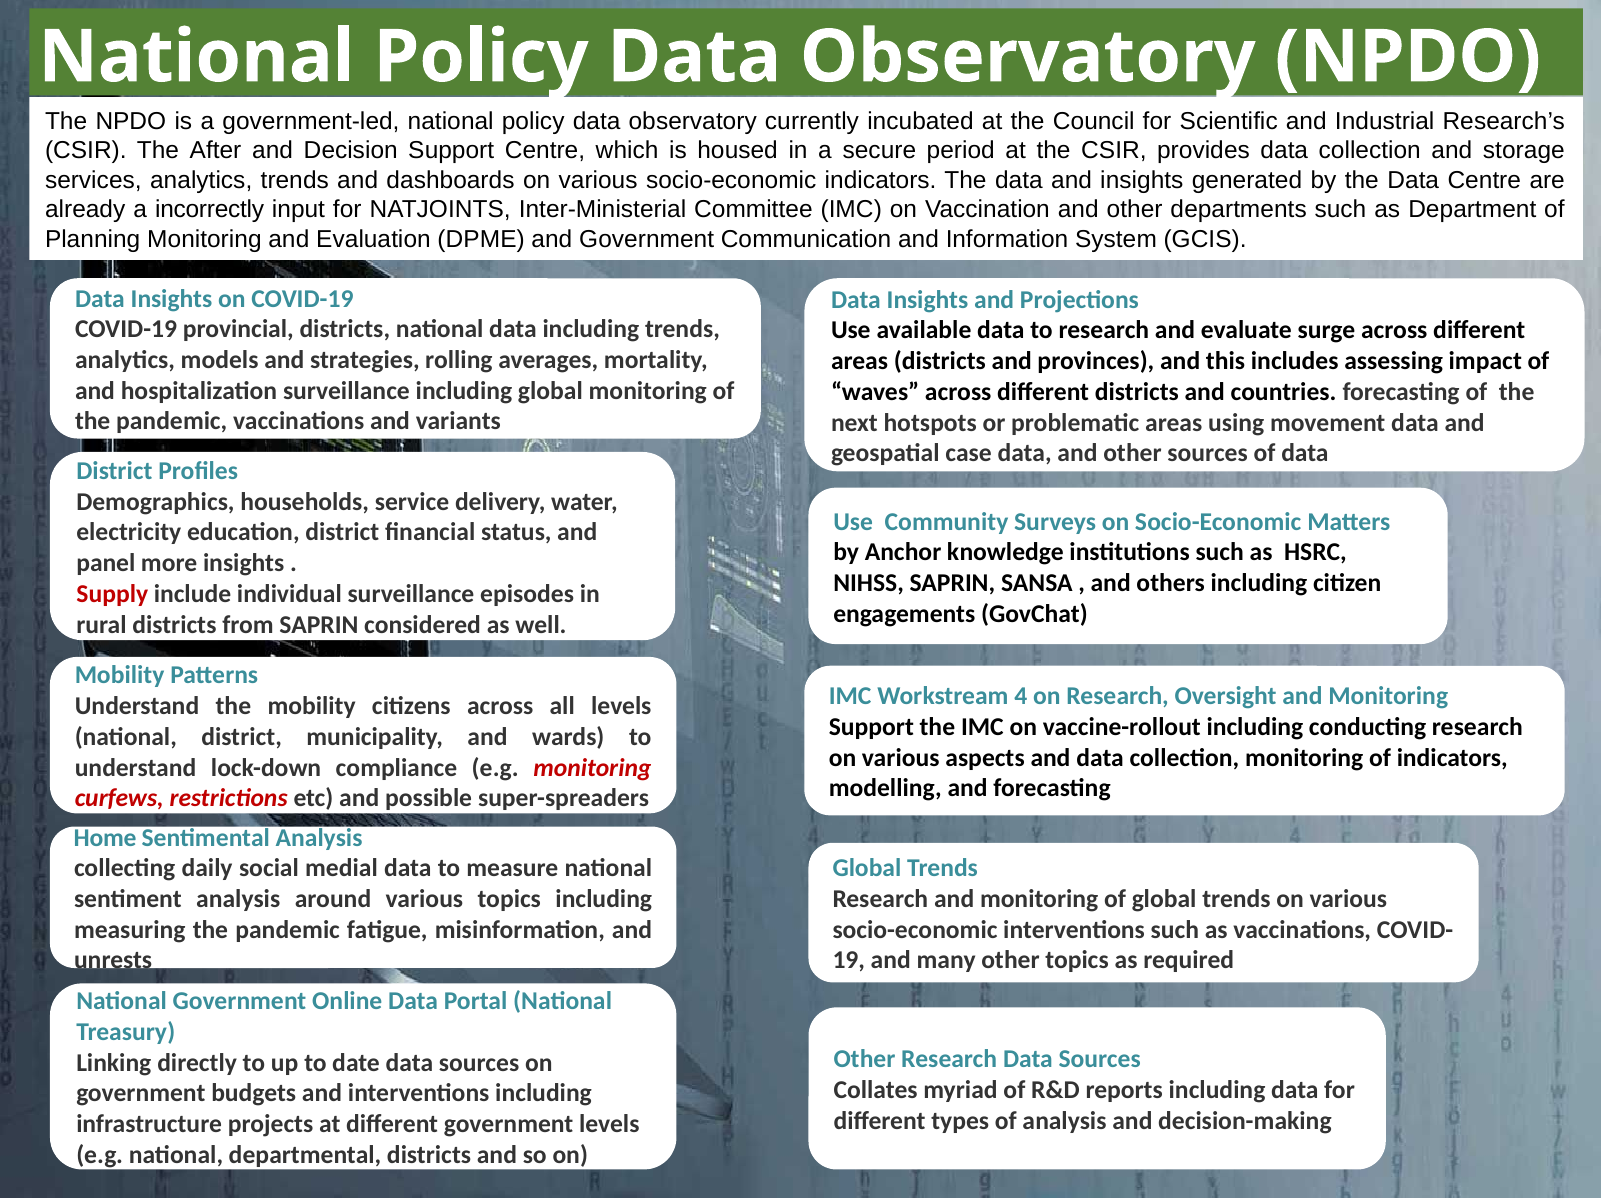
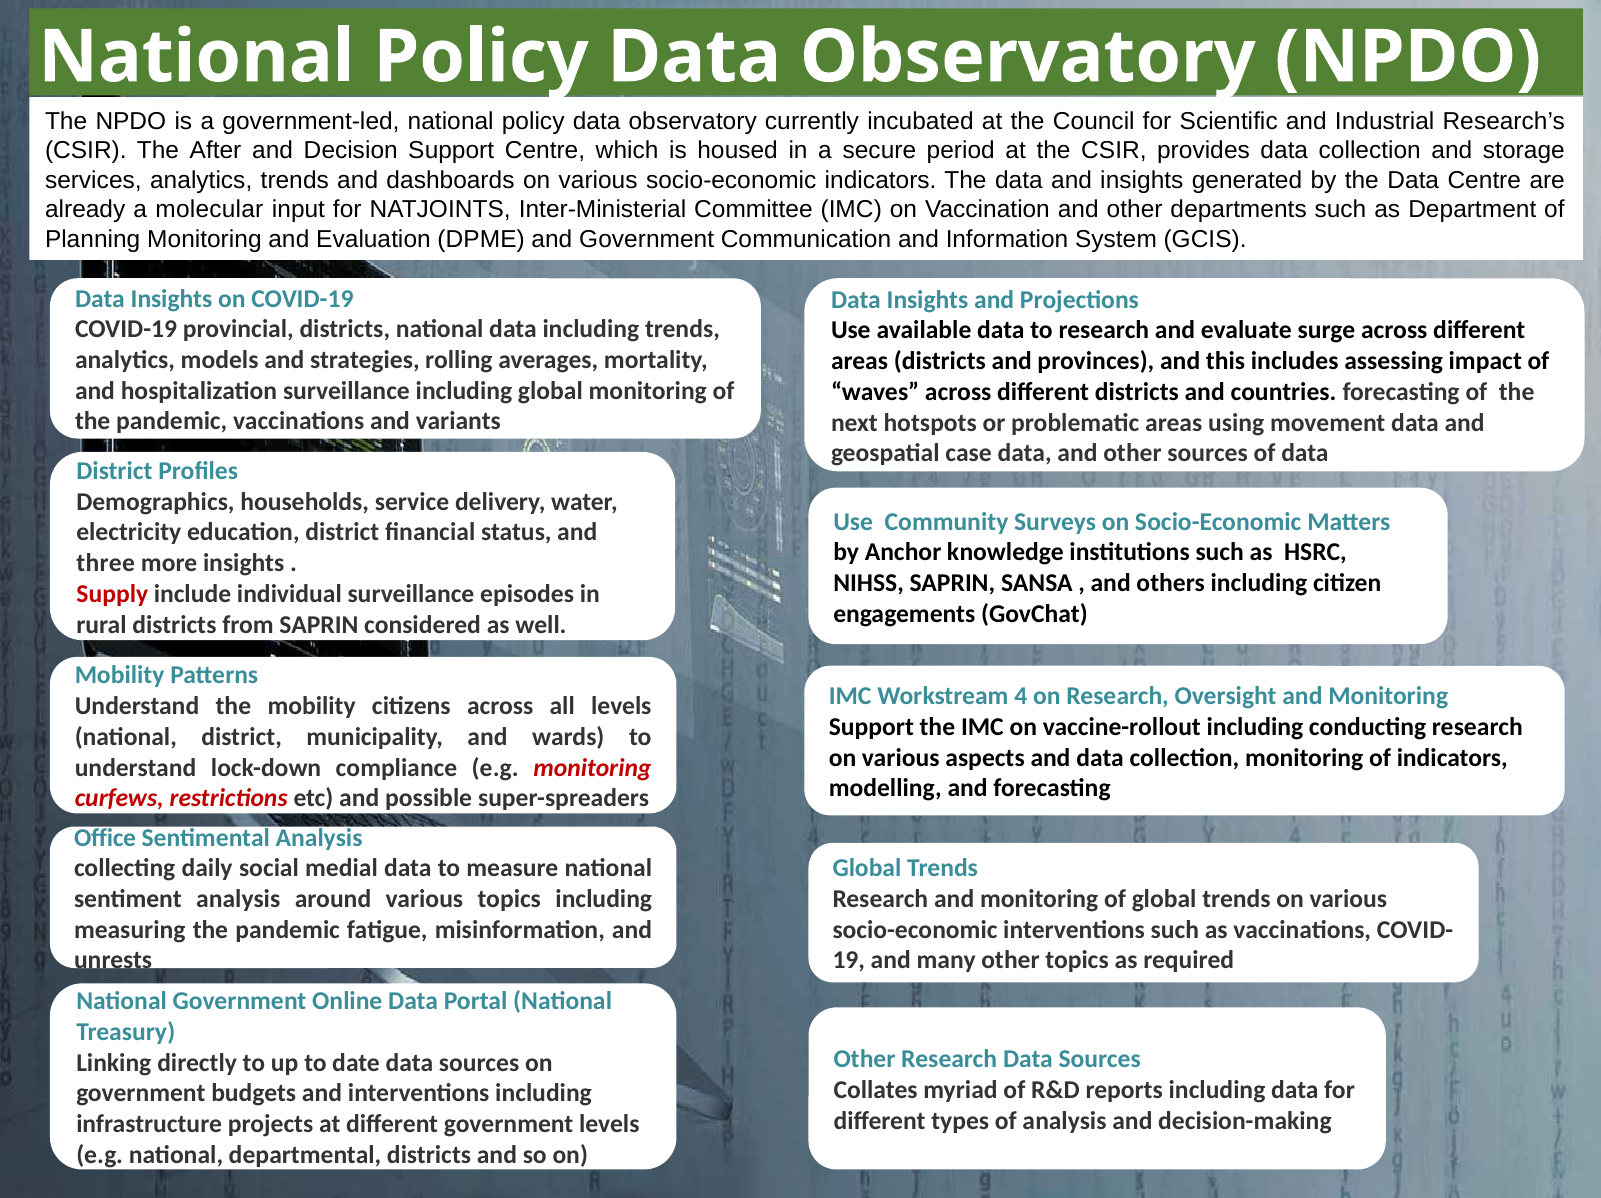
incorrectly: incorrectly -> molecular
panel: panel -> three
Home: Home -> Office
